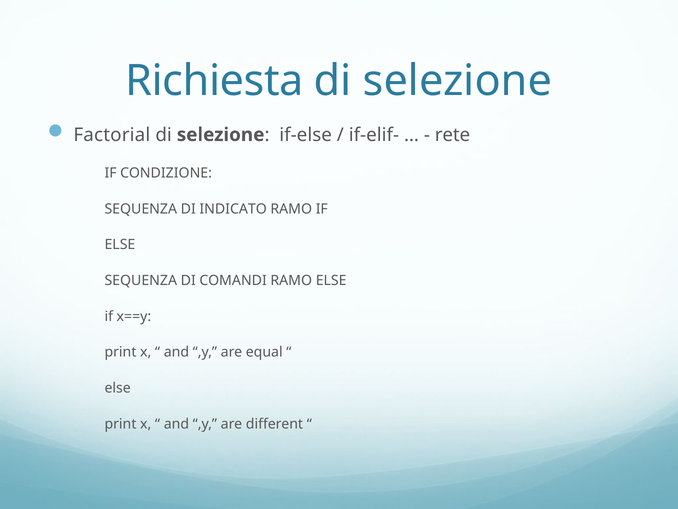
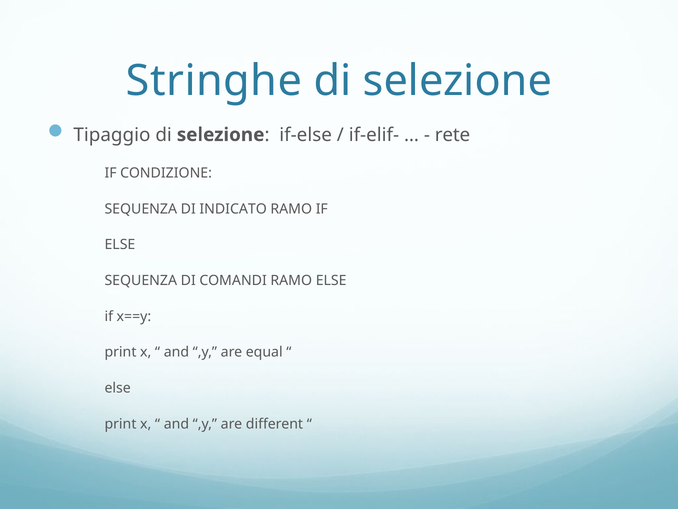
Richiesta: Richiesta -> Stringhe
Factorial: Factorial -> Tipaggio
